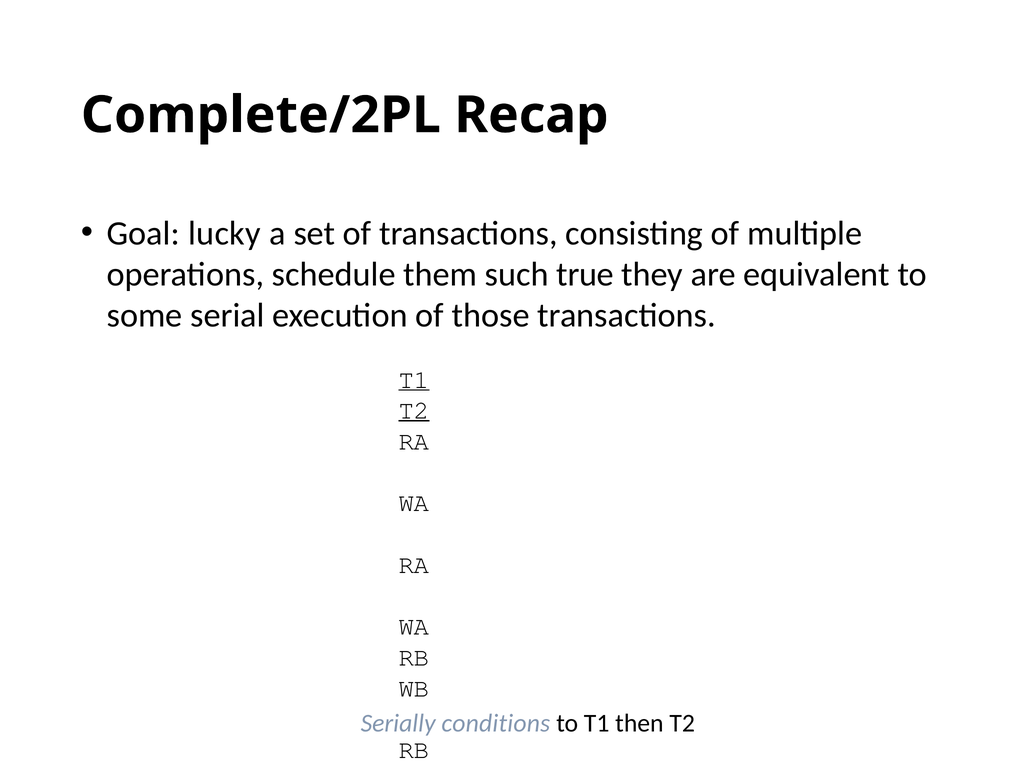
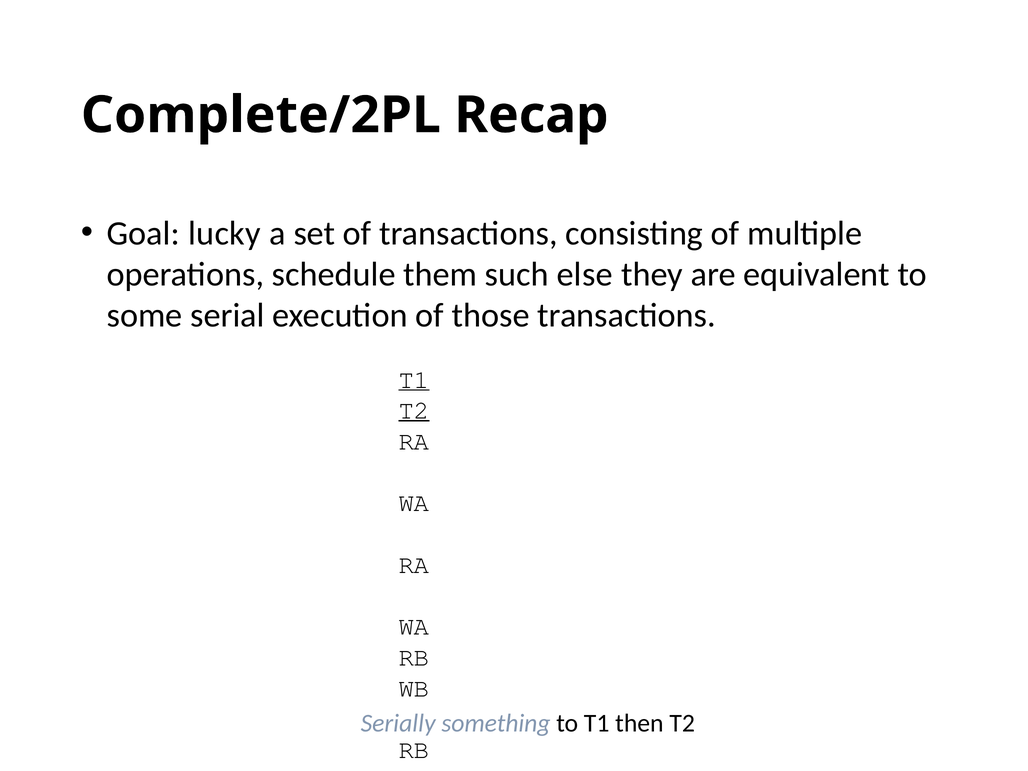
true: true -> else
conditions: conditions -> something
